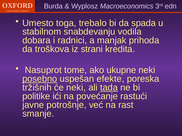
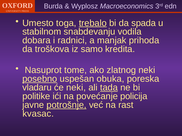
trebalo underline: none -> present
strani: strani -> samo
ukupne: ukupne -> zlatnog
efekte: efekte -> obuka
tržišnih: tržišnih -> vladaru
rastući: rastući -> policija
potrošnje underline: none -> present
smanje: smanje -> kvasac
